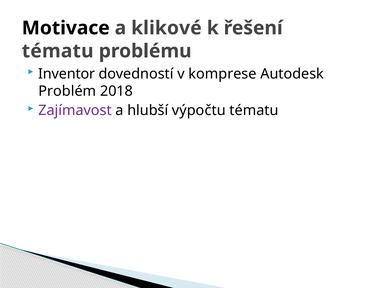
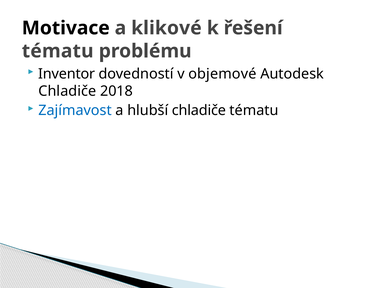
komprese: komprese -> objemové
Problém at (67, 91): Problém -> Chladiče
Zajímavost colour: purple -> blue
hlubší výpočtu: výpočtu -> chladiče
